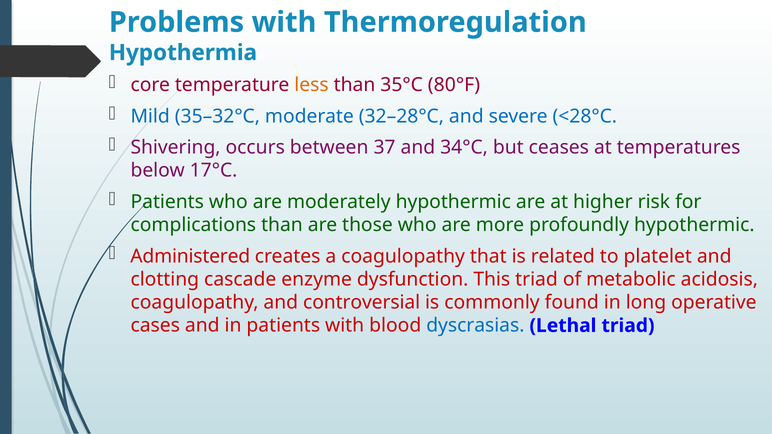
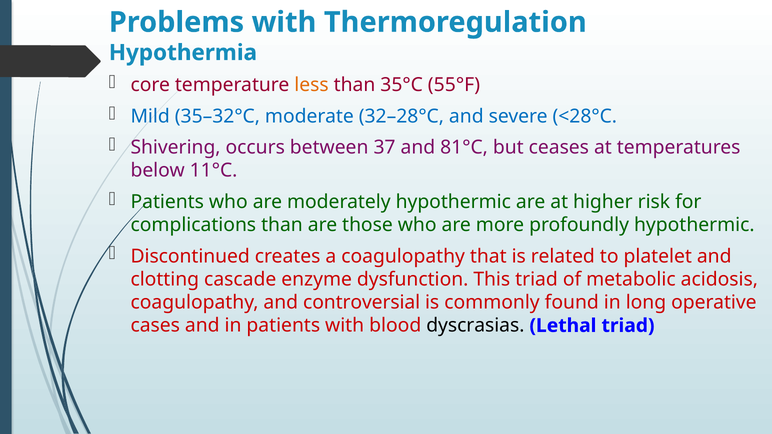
80°F: 80°F -> 55°F
34°C: 34°C -> 81°C
17°C: 17°C -> 11°C
Administered: Administered -> Discontinued
dyscrasias colour: blue -> black
